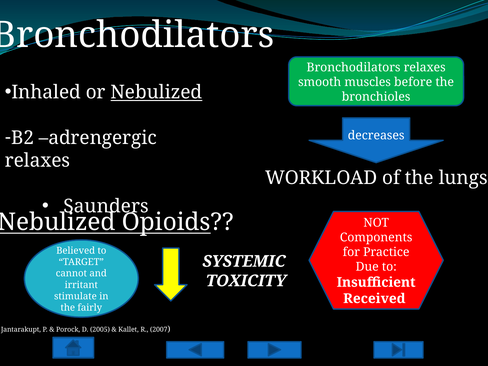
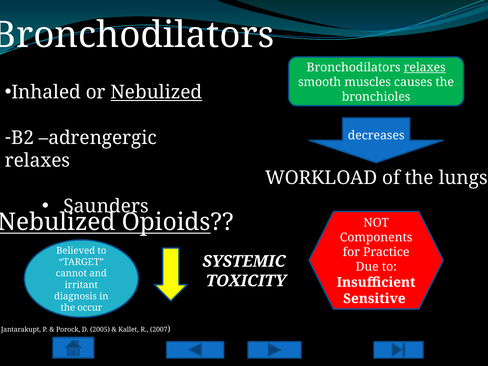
relaxes at (425, 68) underline: none -> present
before: before -> causes
stimulate: stimulate -> diagnosis
Received: Received -> Sensitive
fairly: fairly -> occur
